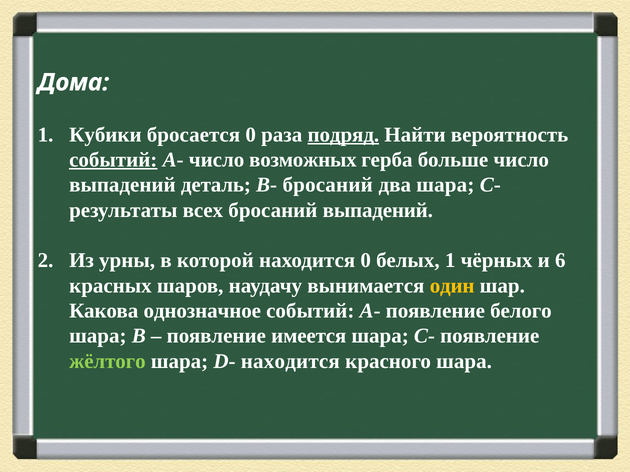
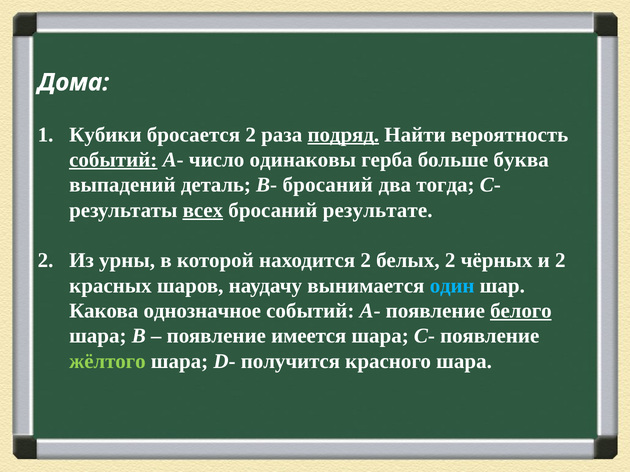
бросается 0: 0 -> 2
возможных: возможных -> одинаковы
больше число: число -> буква
два шара: шара -> тогда
всех underline: none -> present
бросаний выпадений: выпадений -> результате
находится 0: 0 -> 2
белых 1: 1 -> 2
и 6: 6 -> 2
один colour: yellow -> light blue
белого underline: none -> present
D- находится: находится -> получится
